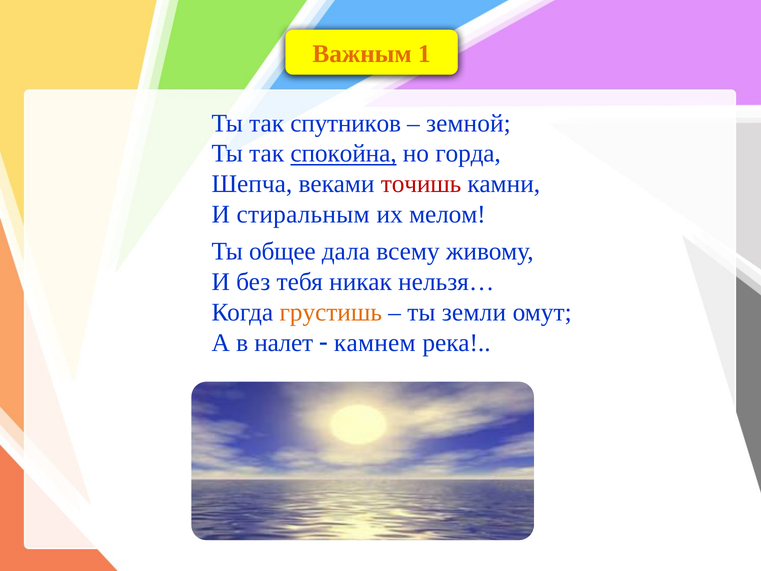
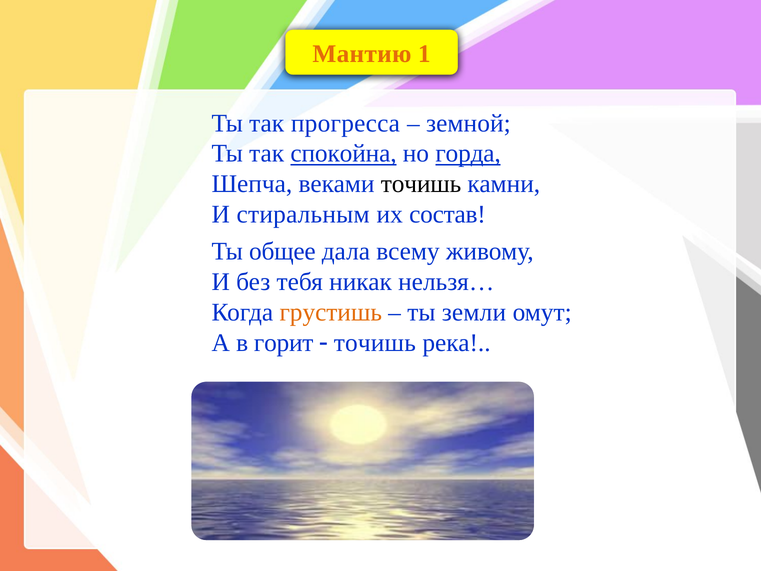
Важным: Важным -> Мантию
спутников: спутников -> прогресса
горда underline: none -> present
точишь at (421, 184) colour: red -> black
мелом: мелом -> состав
налет: налет -> горит
камнем at (375, 343): камнем -> точишь
